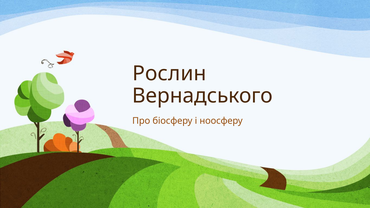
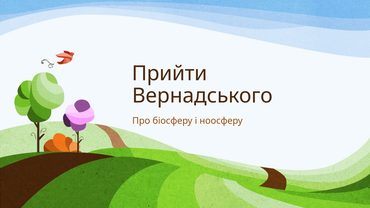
Рослин: Рослин -> Прийти
